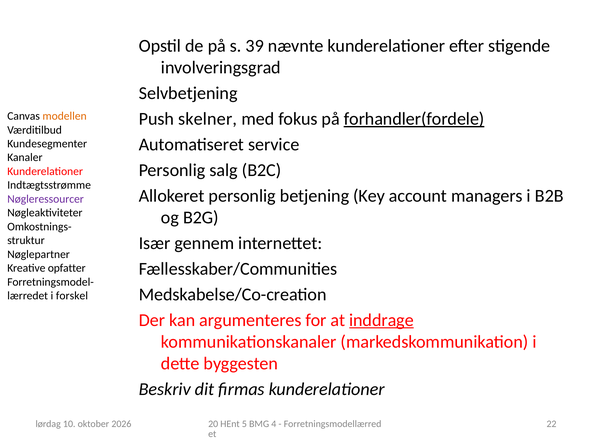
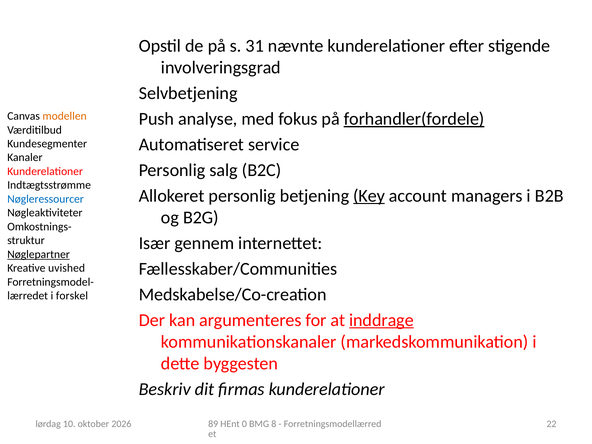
39: 39 -> 31
skelner: skelner -> analyse
Key underline: none -> present
Nøgleressourcer colour: purple -> blue
Nøglepartner underline: none -> present
opfatter: opfatter -> uvished
20: 20 -> 89
5: 5 -> 0
4: 4 -> 8
